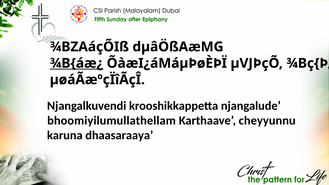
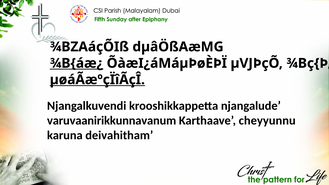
µøáÃæºçÏîÃçÎ underline: none -> present
bhoomiyilumullathellam: bhoomiyilumullathellam -> varuvaanirikkunnavanum
dhaasaraaya: dhaasaraaya -> deivahitham
